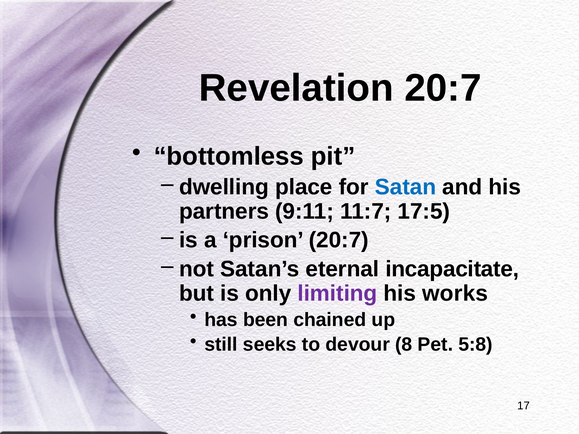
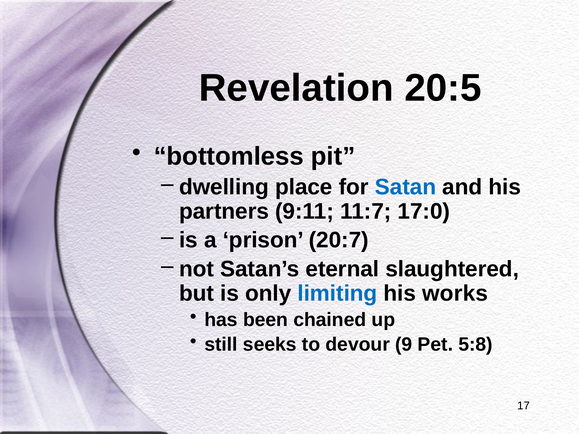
Revelation 20:7: 20:7 -> 20:5
17:5: 17:5 -> 17:0
incapacitate: incapacitate -> slaughtered
limiting colour: purple -> blue
8: 8 -> 9
